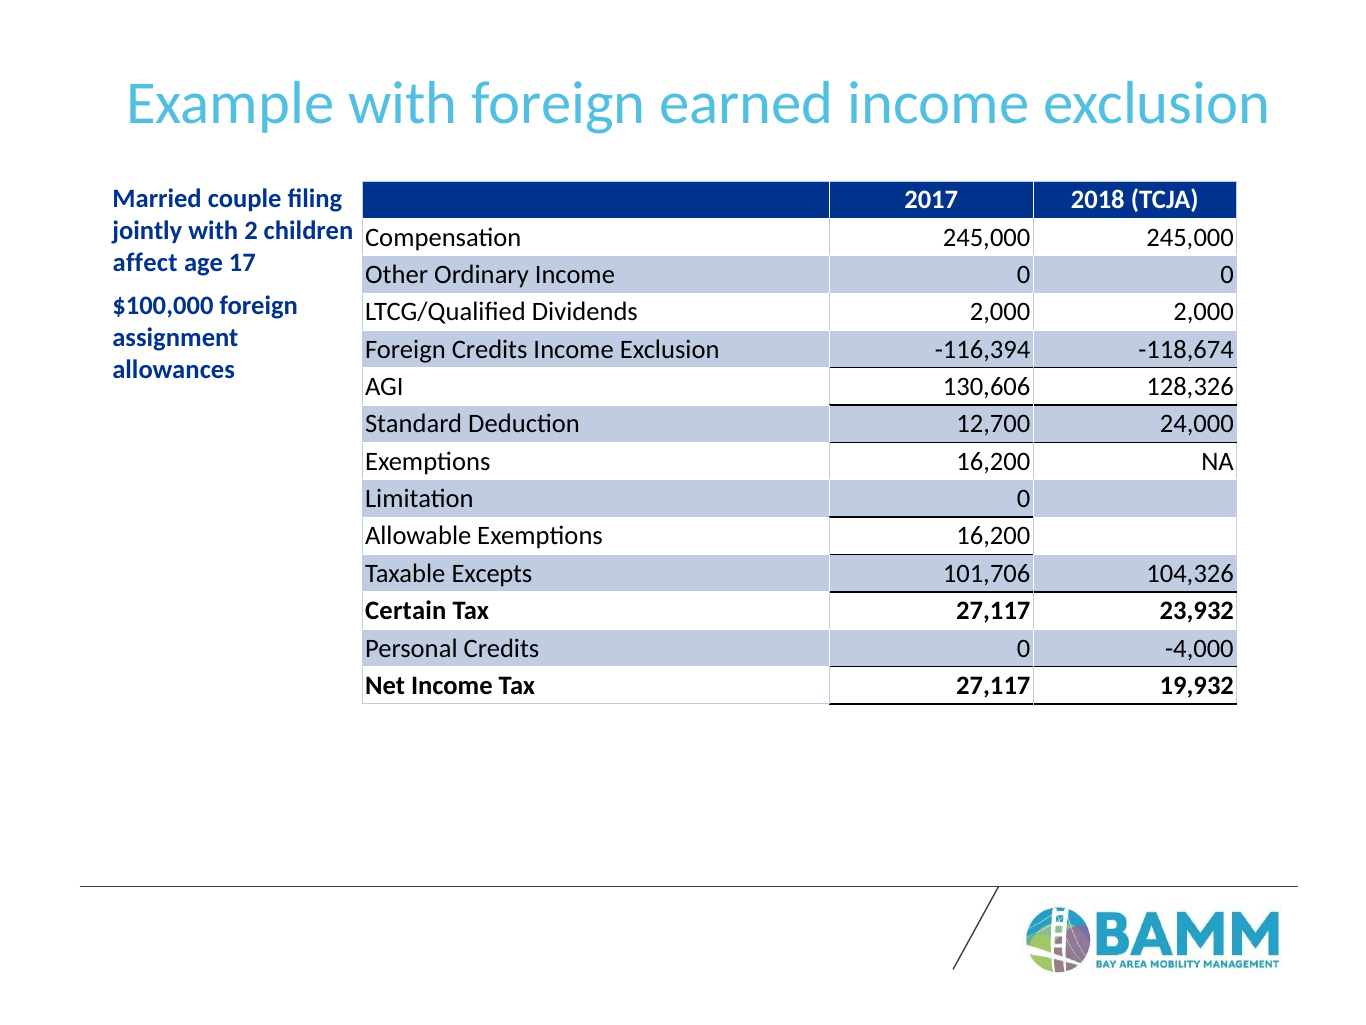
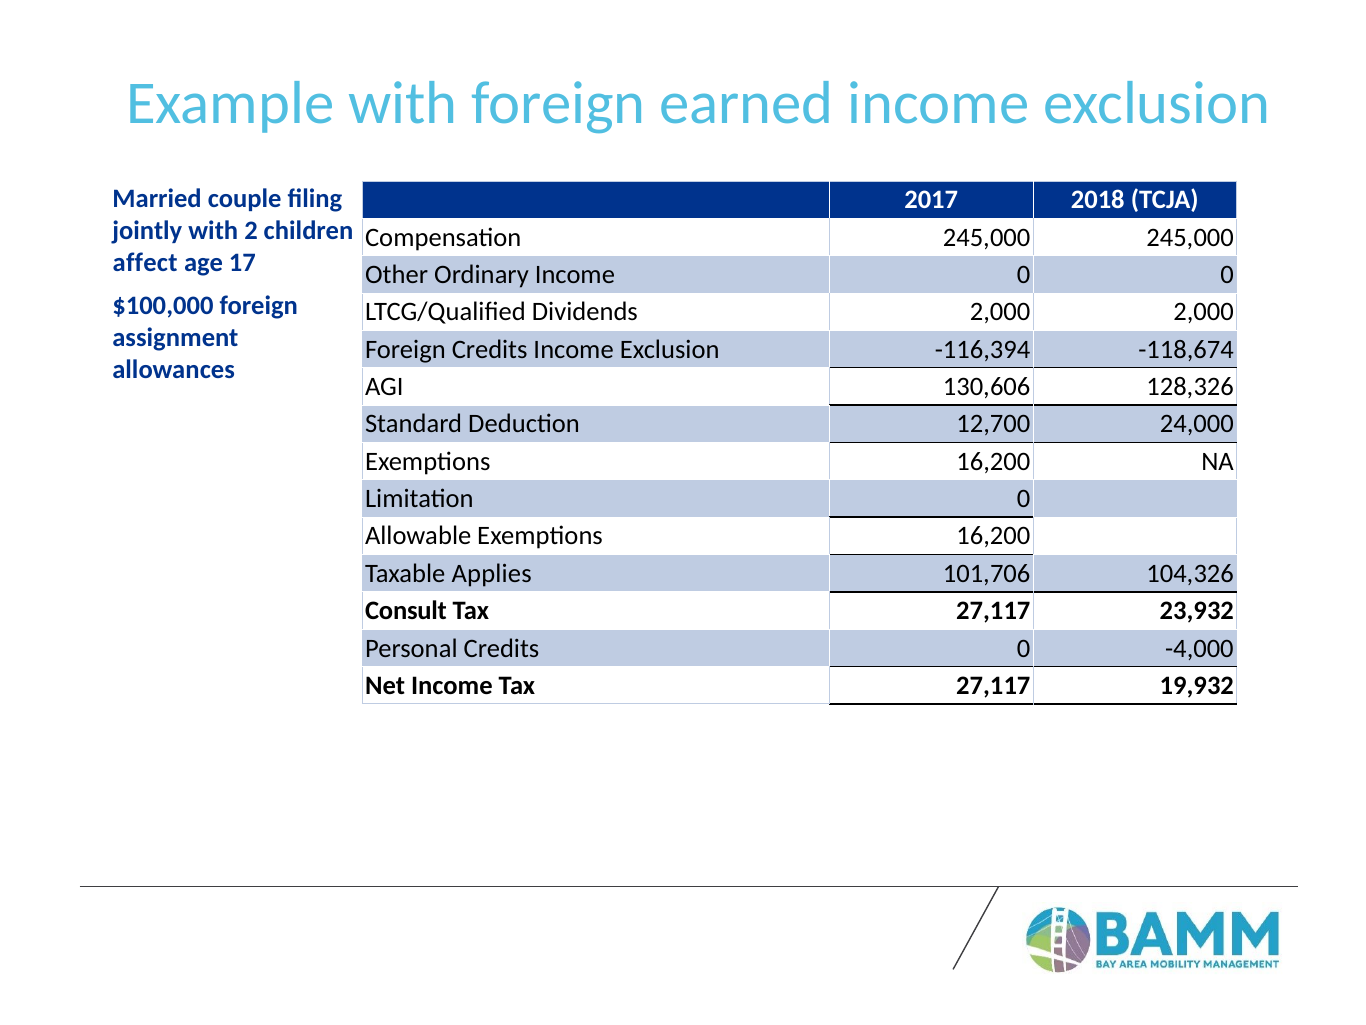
Excepts: Excepts -> Applies
Certain: Certain -> Consult
